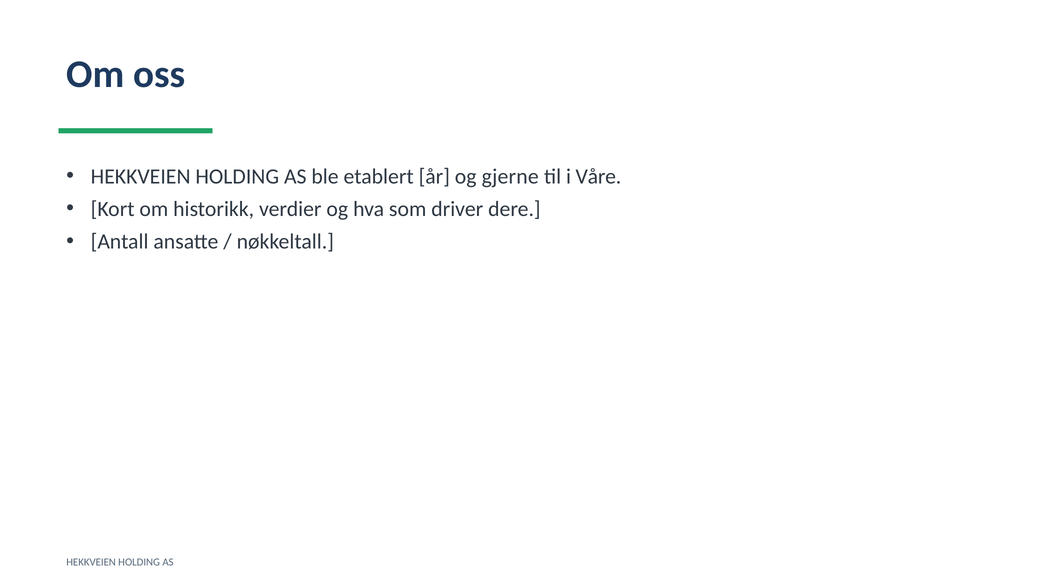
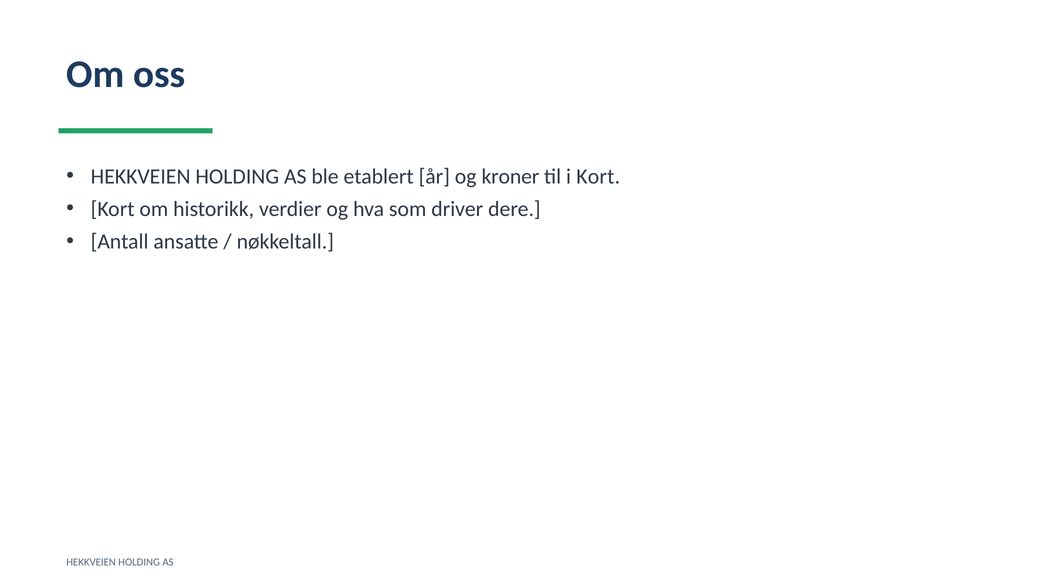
gjerne: gjerne -> kroner
i Våre: Våre -> Kort
